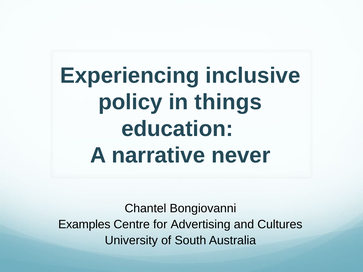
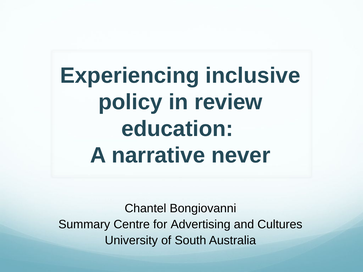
things: things -> review
Examples: Examples -> Summary
